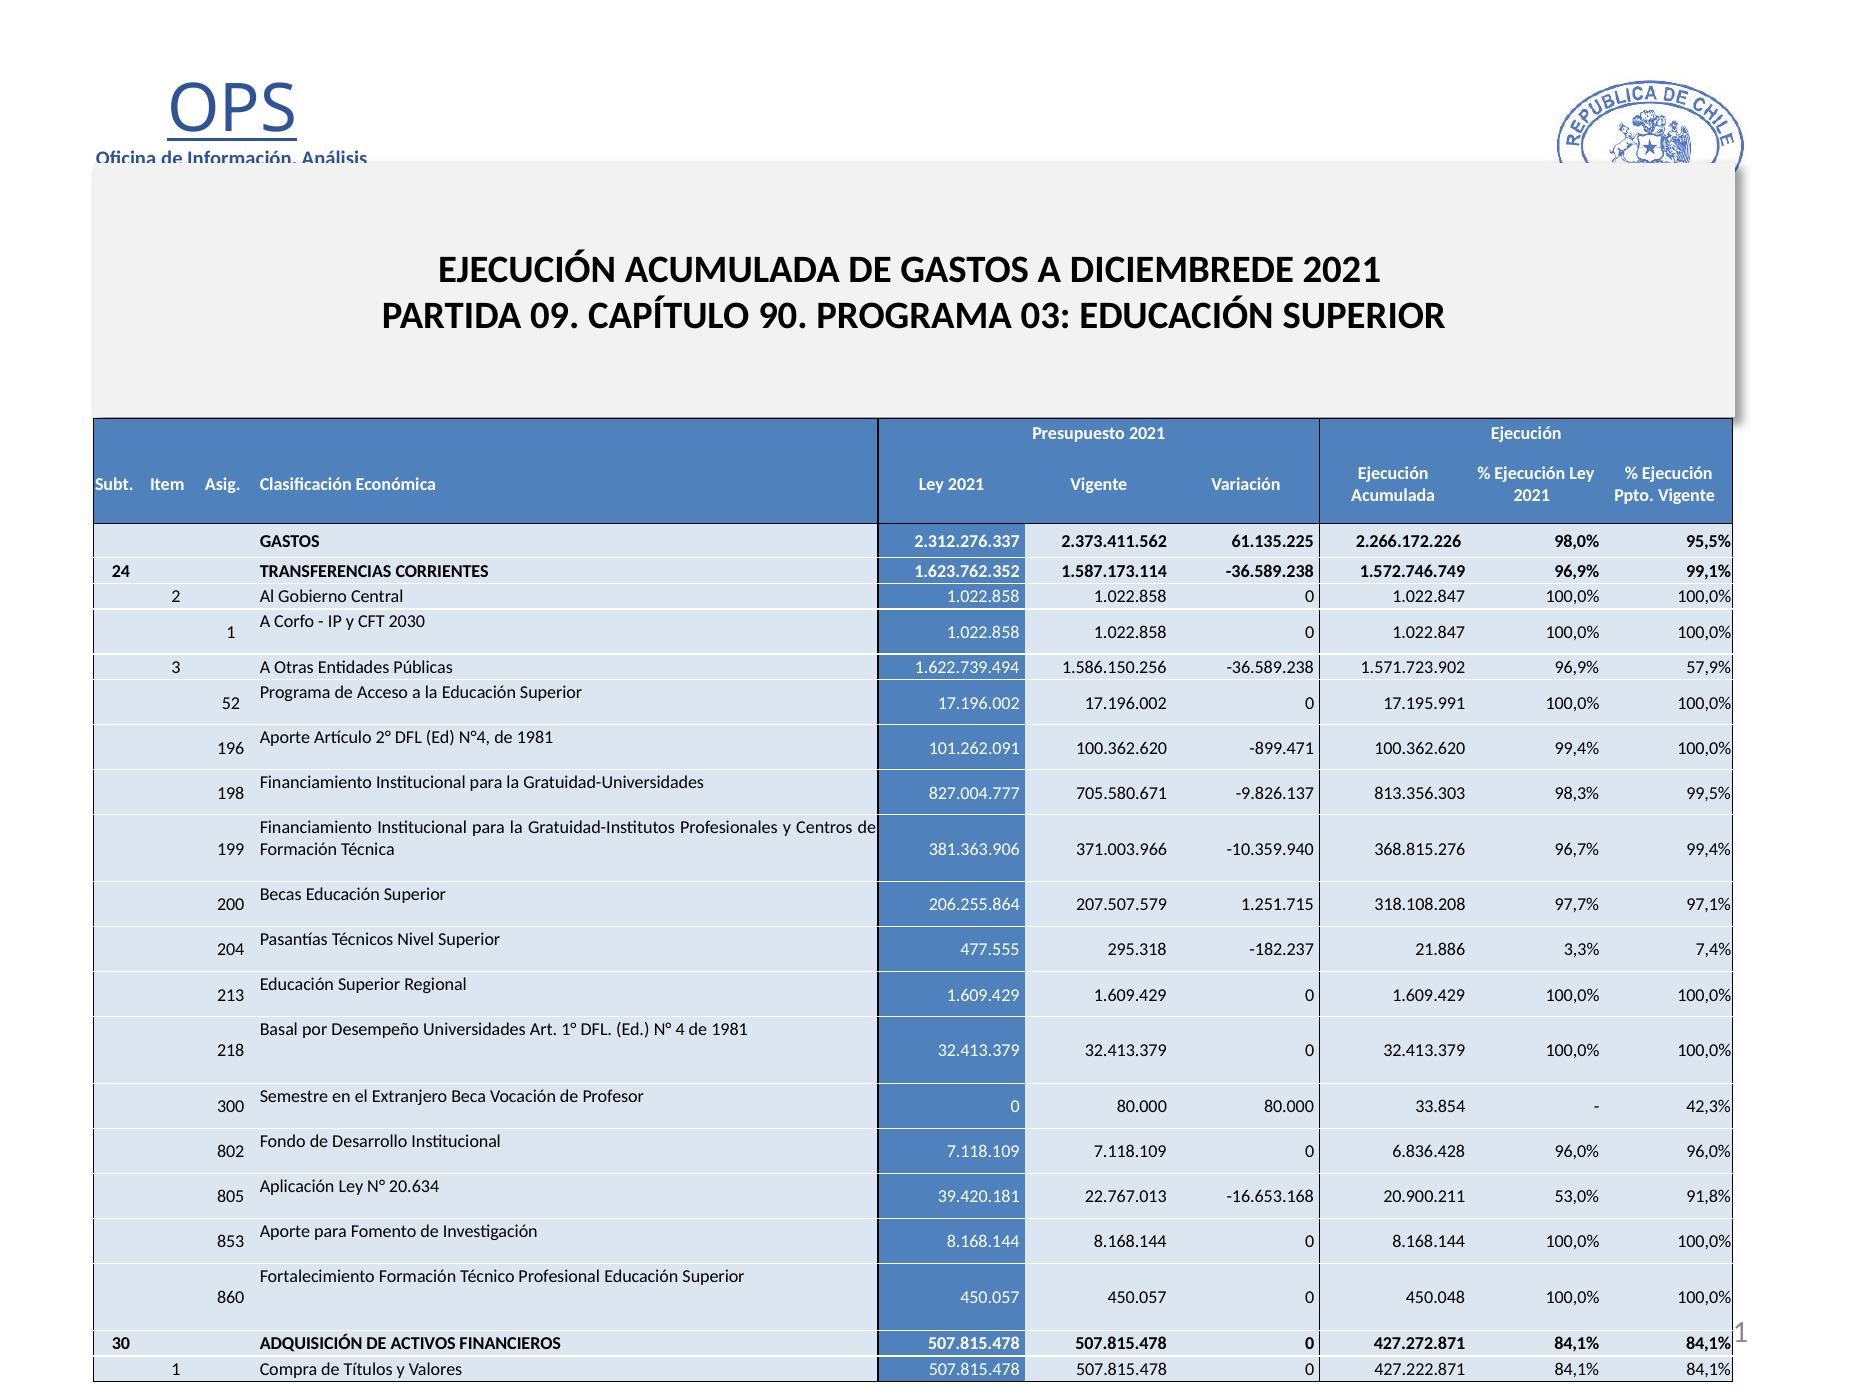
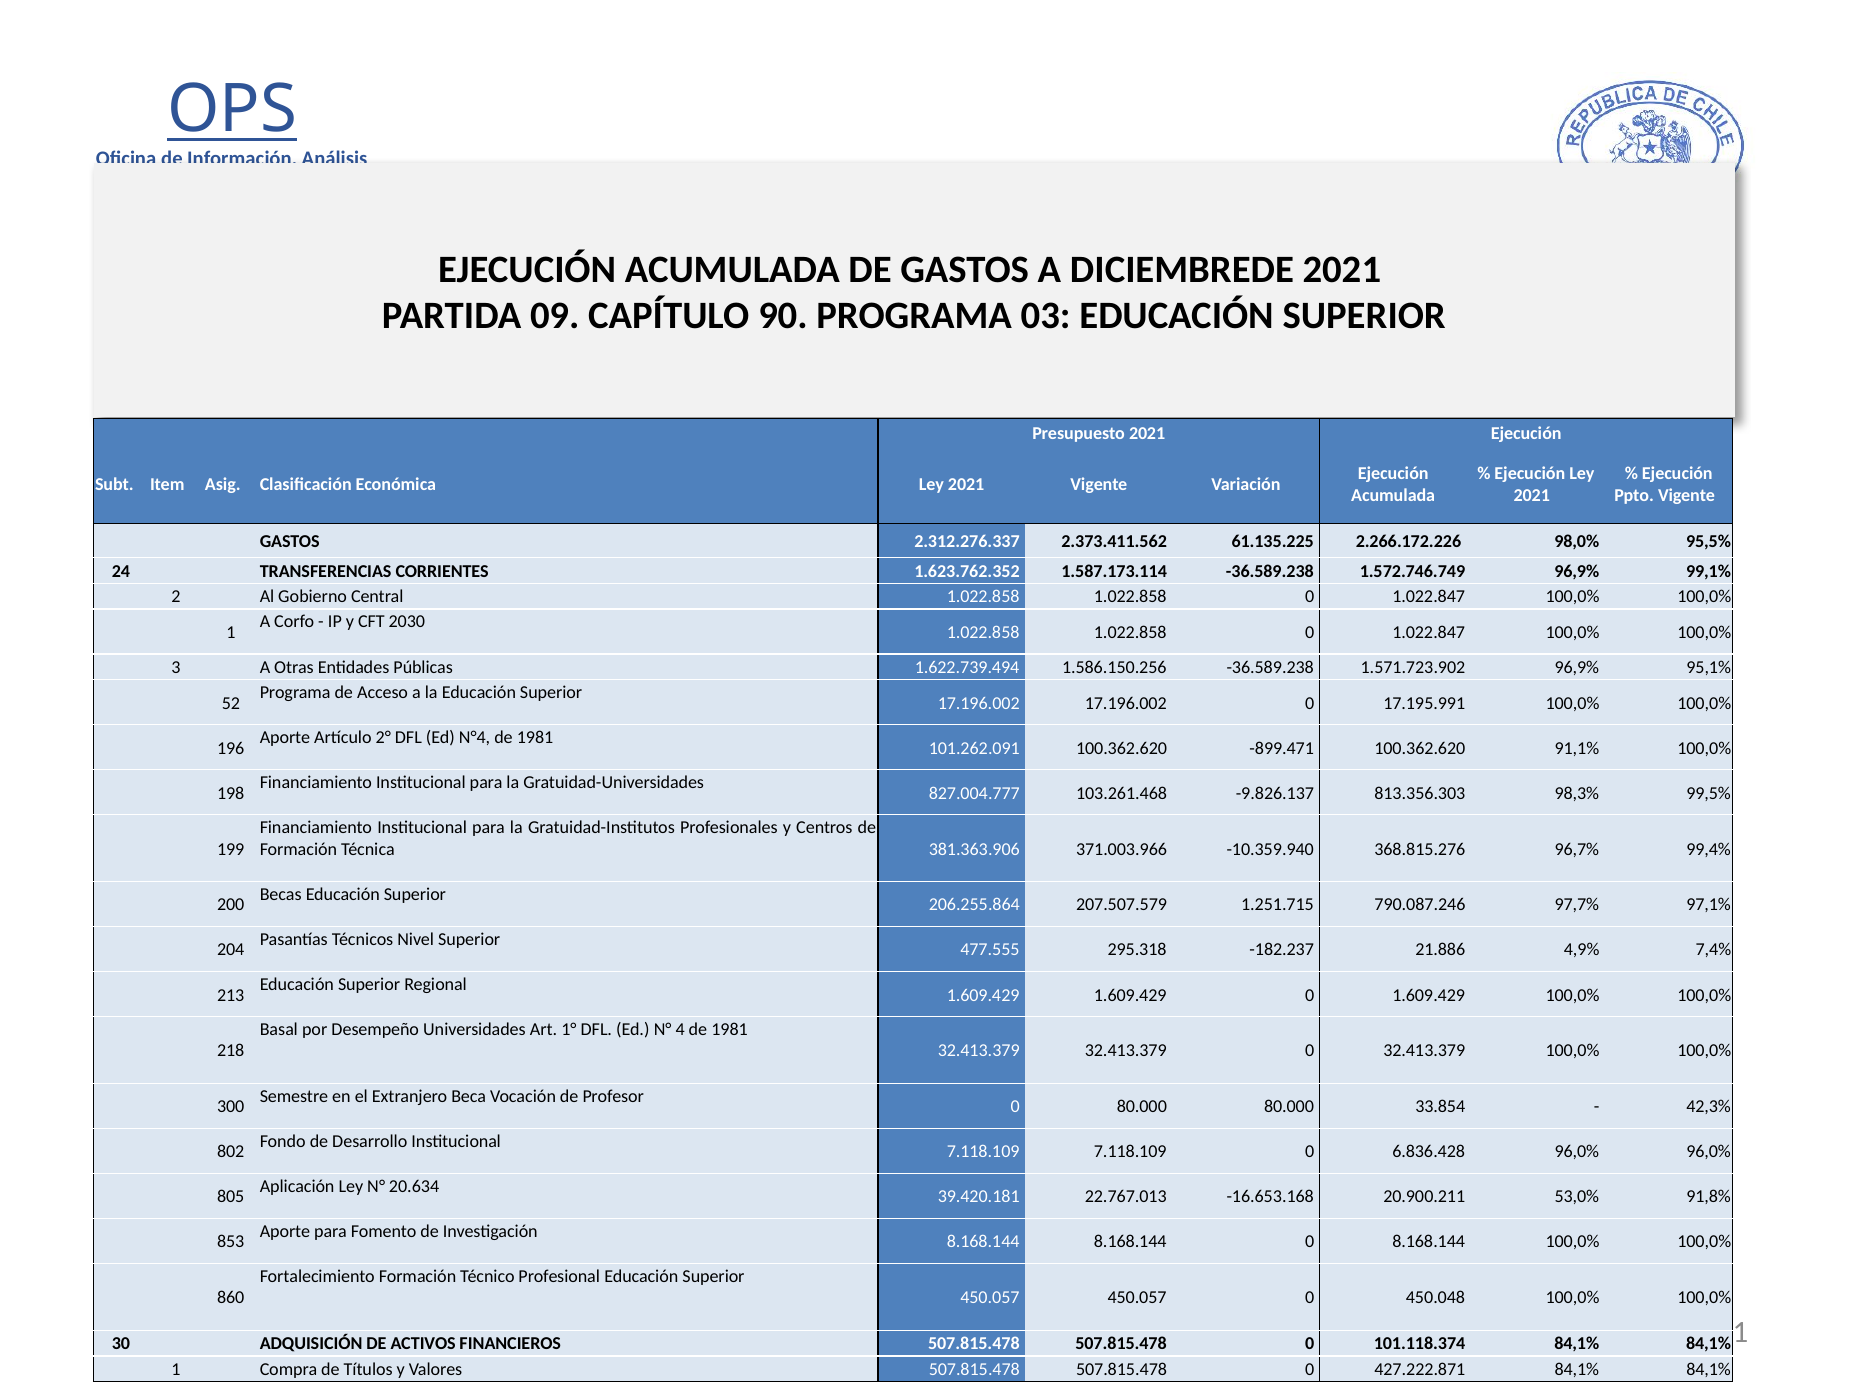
57,9%: 57,9% -> 95,1%
100.362.620 99,4%: 99,4% -> 91,1%
705.580.671: 705.580.671 -> 103.261.468
318.108.208: 318.108.208 -> 790.087.246
3,3%: 3,3% -> 4,9%
427.272.871: 427.272.871 -> 101.118.374
